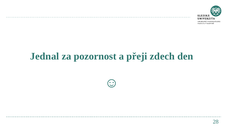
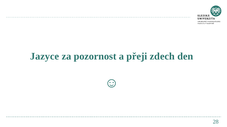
Jednal: Jednal -> Jazyce
